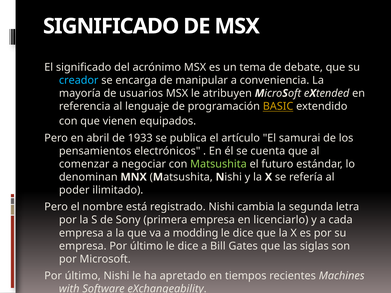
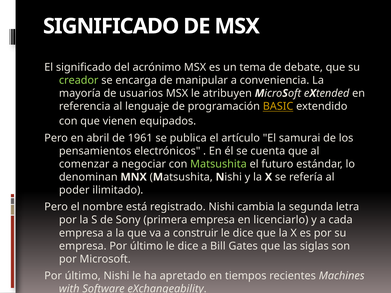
creador colour: light blue -> light green
1933: 1933 -> 1961
modding: modding -> construir
